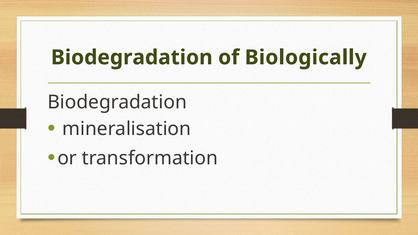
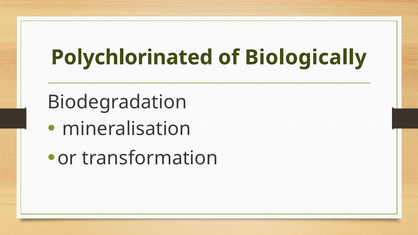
Biodegradation at (132, 57): Biodegradation -> Polychlorinated
